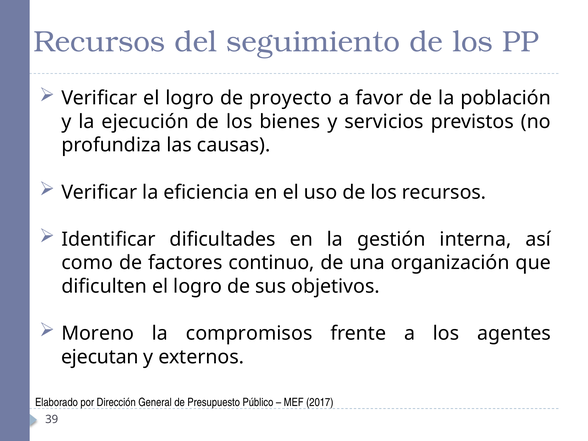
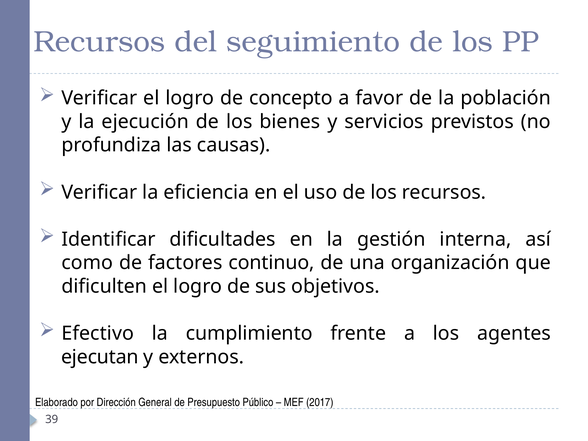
proyecto: proyecto -> concepto
Moreno: Moreno -> Efectivo
compromisos: compromisos -> cumplimiento
